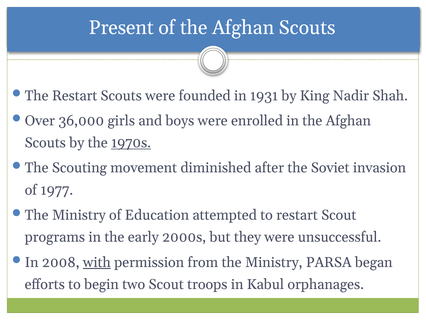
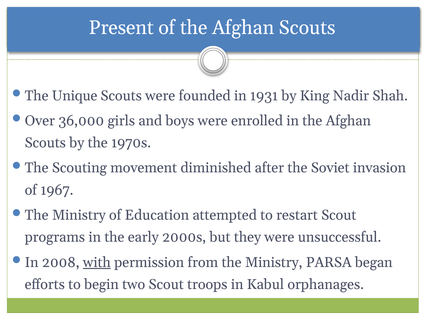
The Restart: Restart -> Unique
1970s underline: present -> none
1977: 1977 -> 1967
